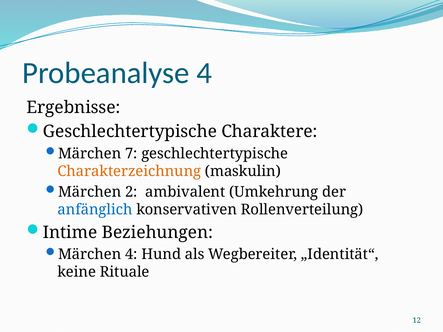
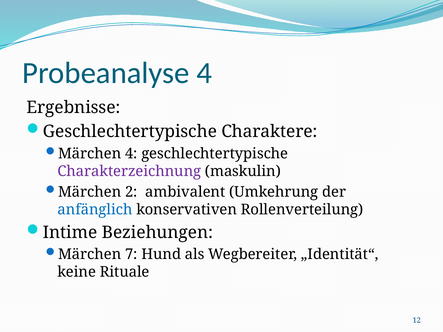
Märchen 7: 7 -> 4
Charakterzeichnung colour: orange -> purple
Märchen 4: 4 -> 7
